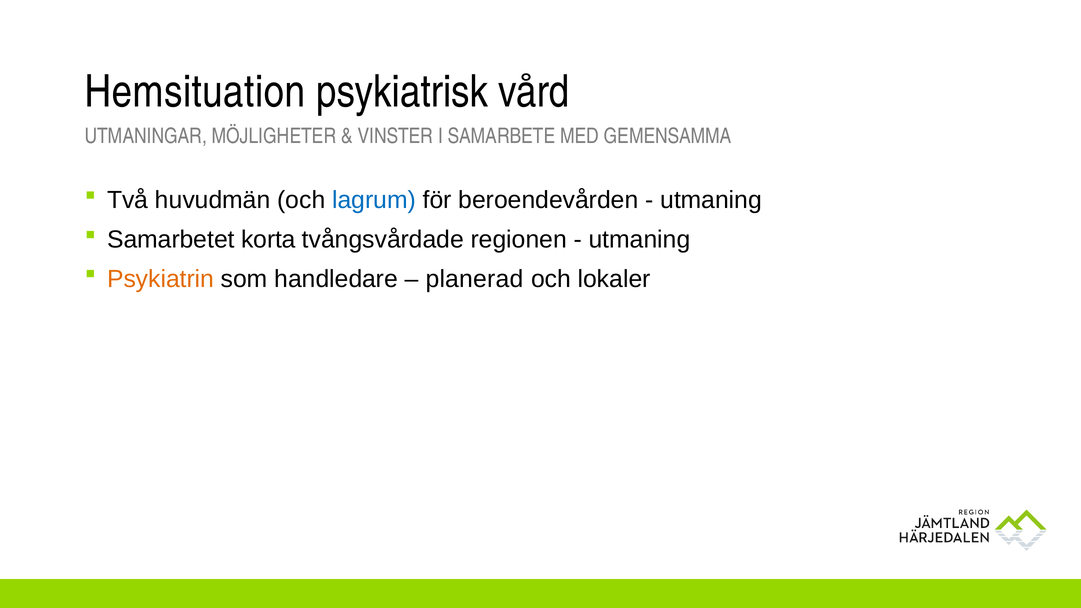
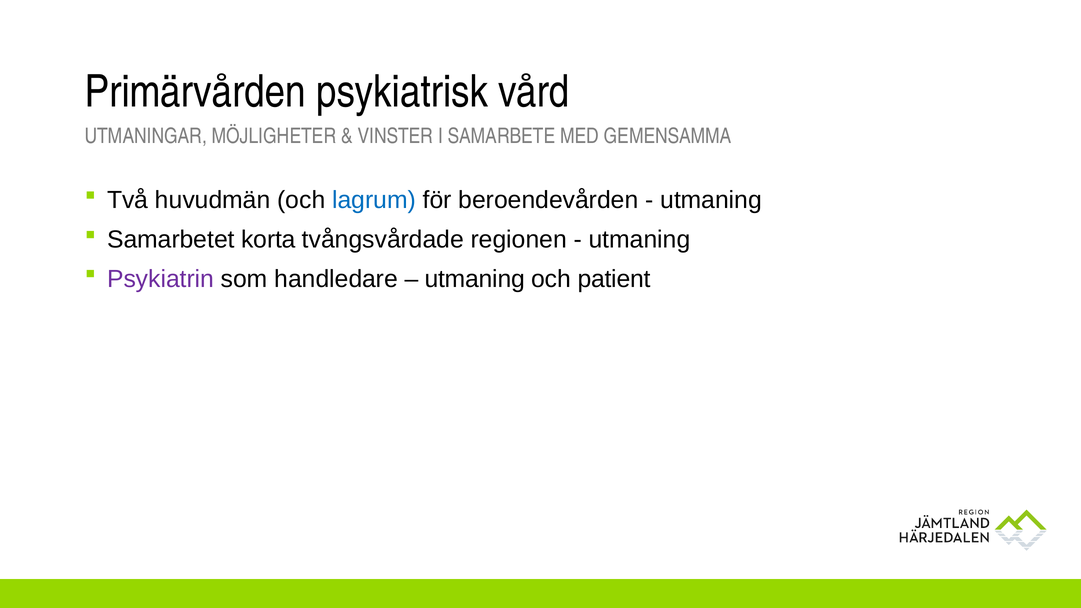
Hemsituation: Hemsituation -> Primärvården
Psykiatrin colour: orange -> purple
planerad at (475, 279): planerad -> utmaning
lokaler: lokaler -> patient
